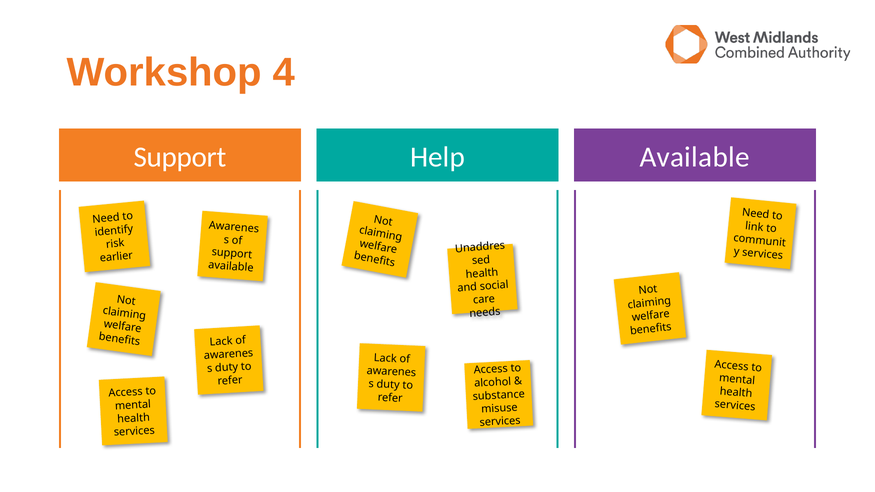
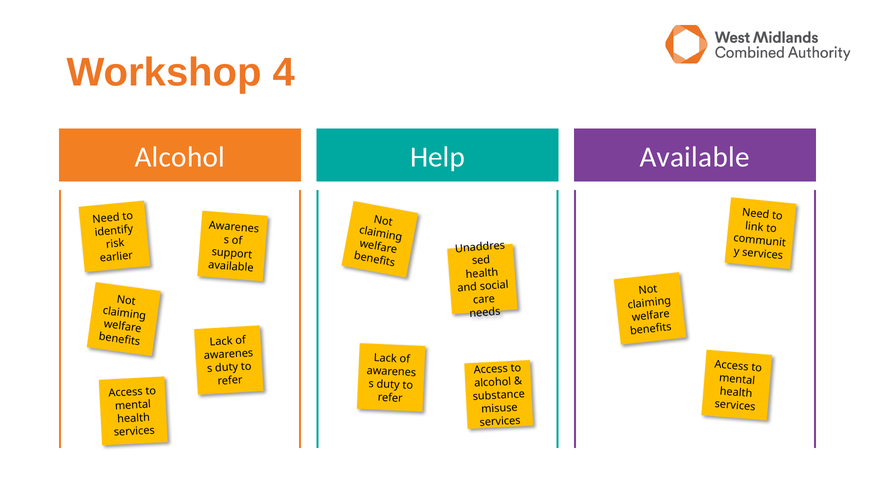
Support at (180, 157): Support -> Alcohol
